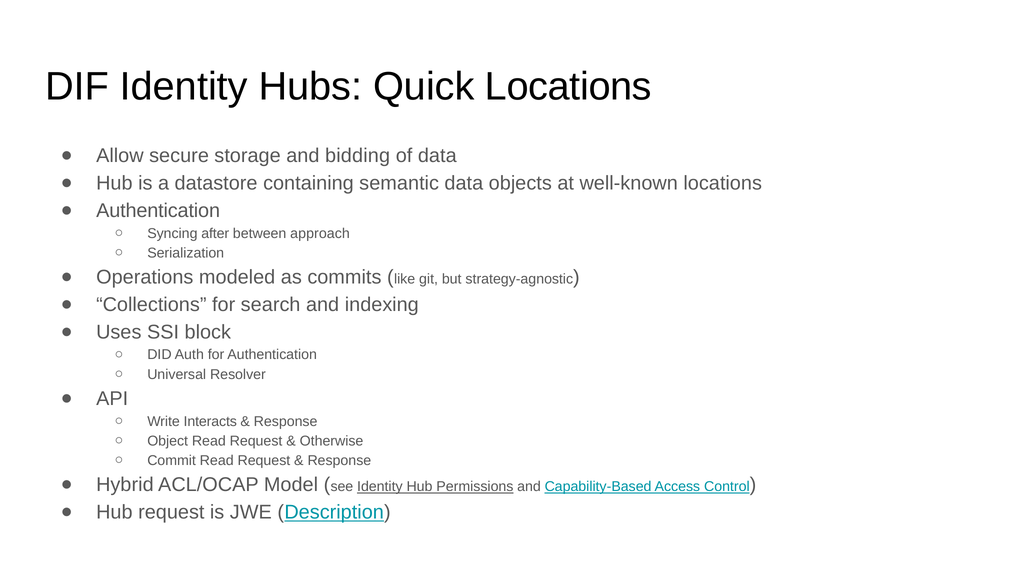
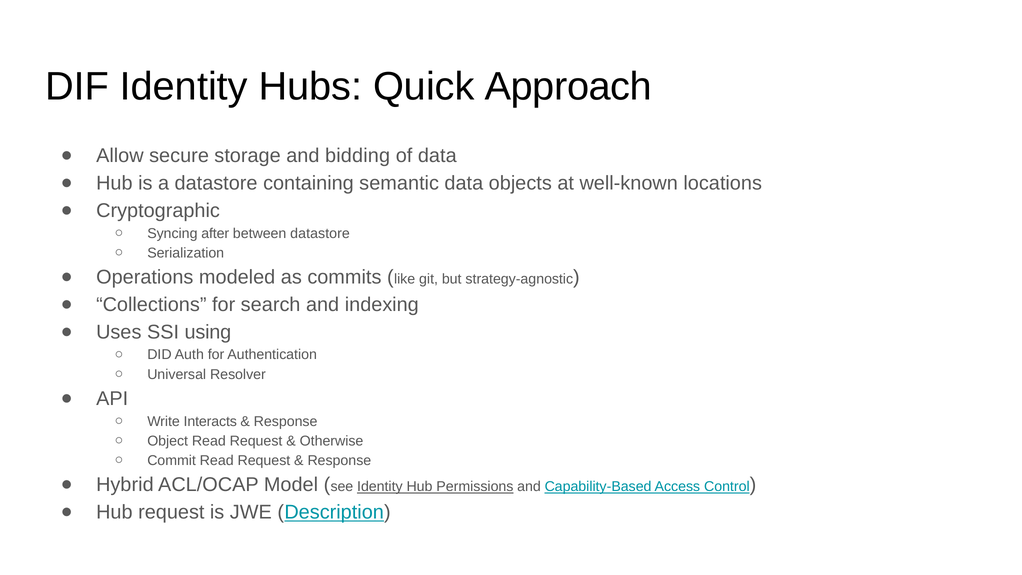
Quick Locations: Locations -> Approach
Authentication at (158, 211): Authentication -> Cryptographic
between approach: approach -> datastore
block: block -> using
